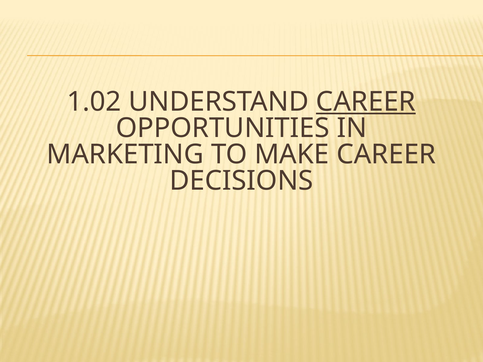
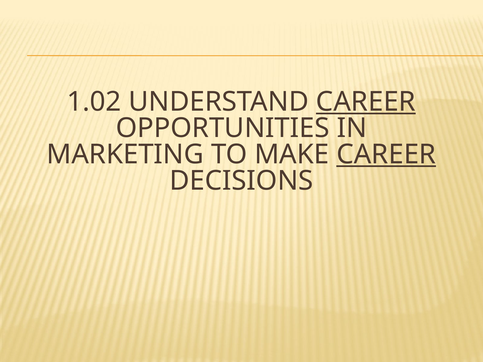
CAREER at (386, 155) underline: none -> present
